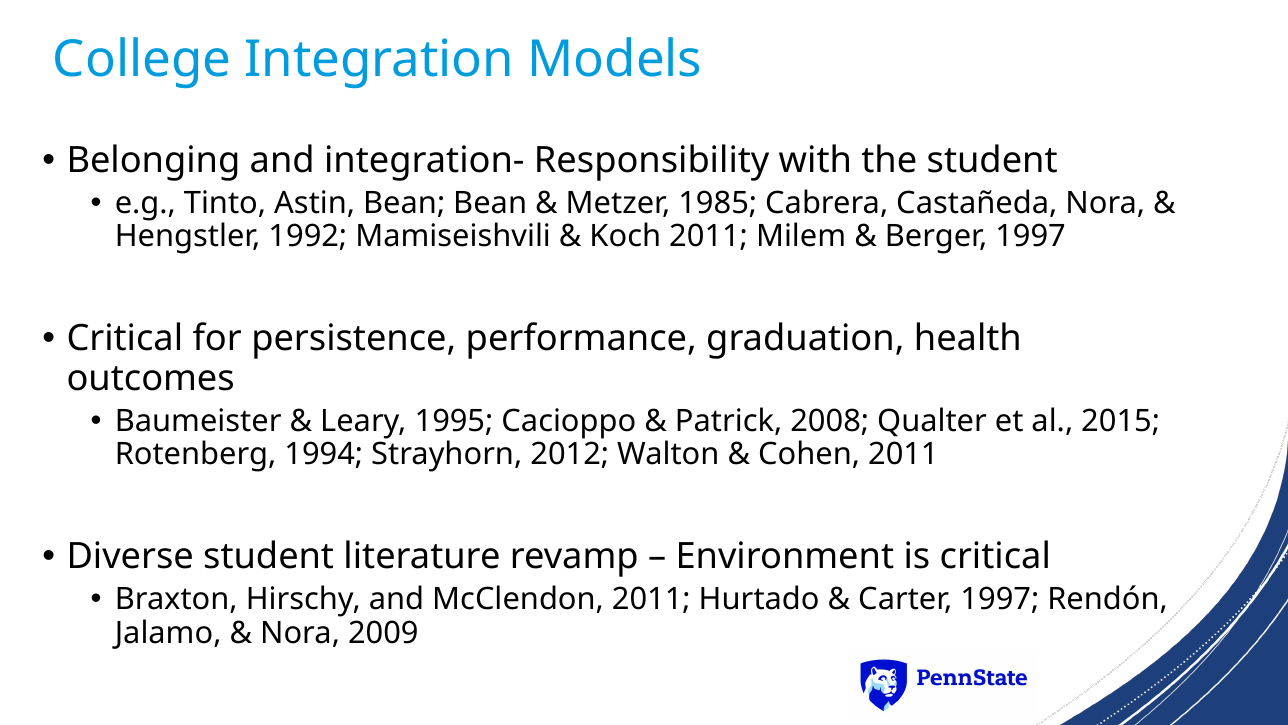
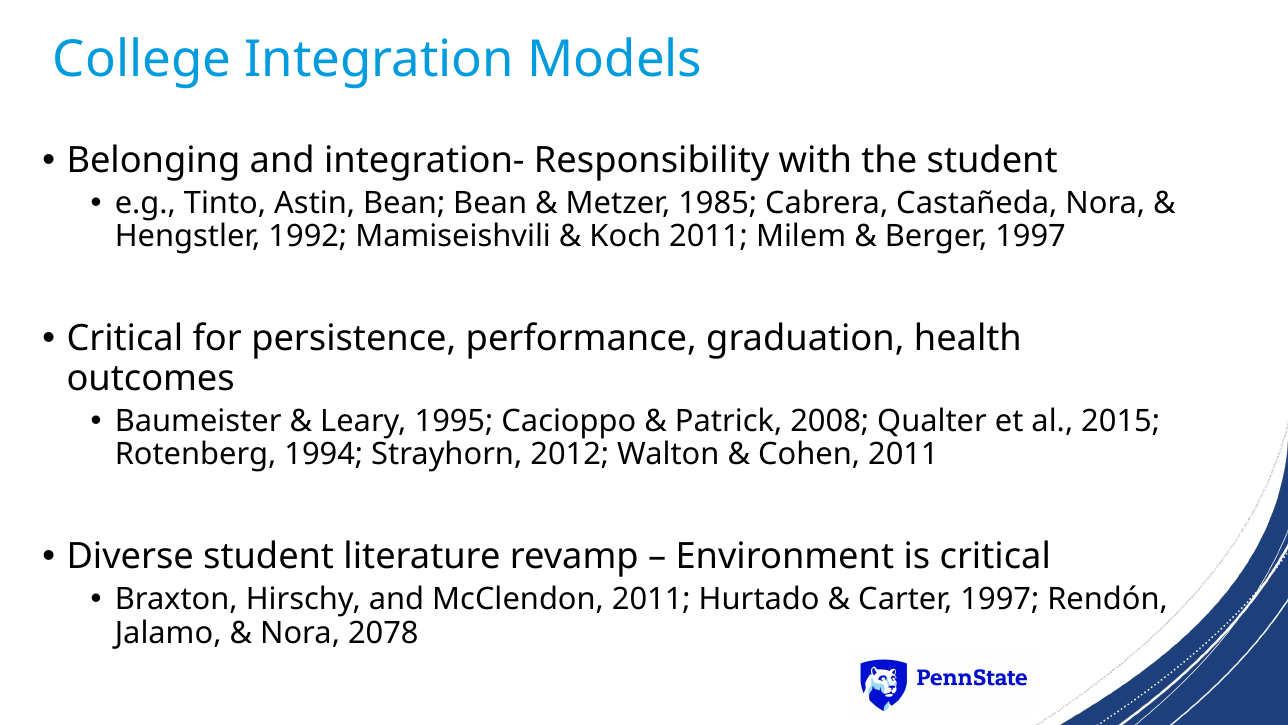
2009: 2009 -> 2078
